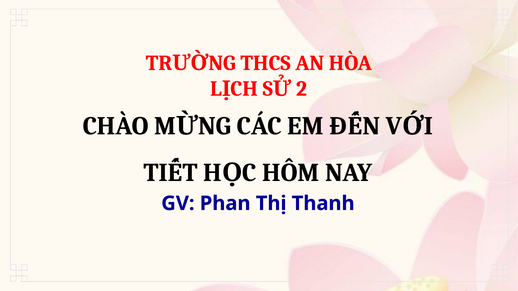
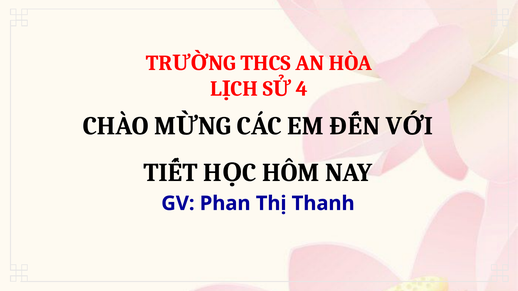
2: 2 -> 4
